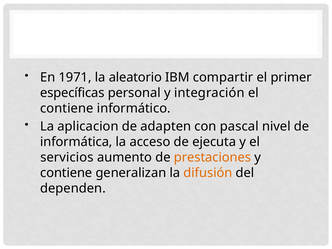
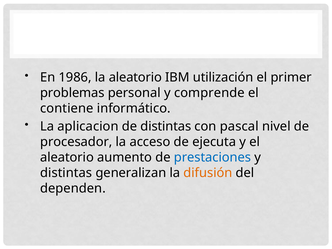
1971: 1971 -> 1986
compartir: compartir -> utilización
específicas: específicas -> problemas
integración: integración -> comprende
de adapten: adapten -> distintas
informática: informática -> procesador
servicios at (67, 157): servicios -> aleatorio
prestaciones colour: orange -> blue
contiene at (66, 173): contiene -> distintas
